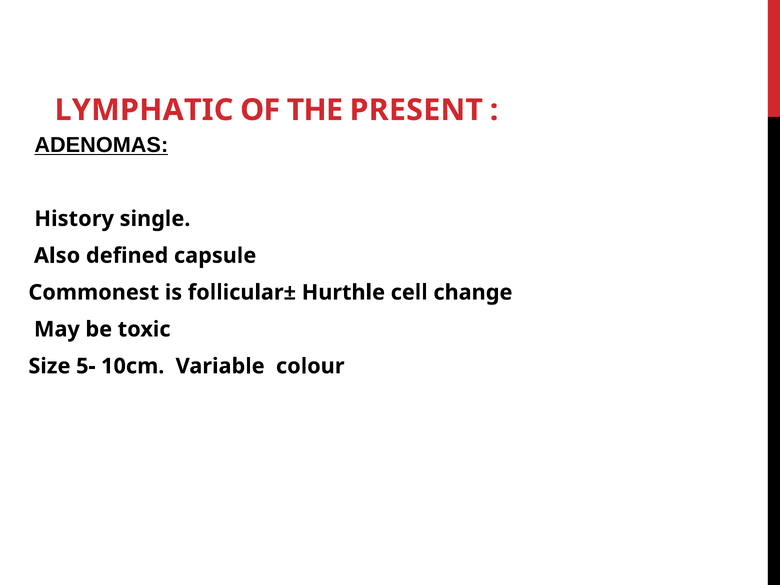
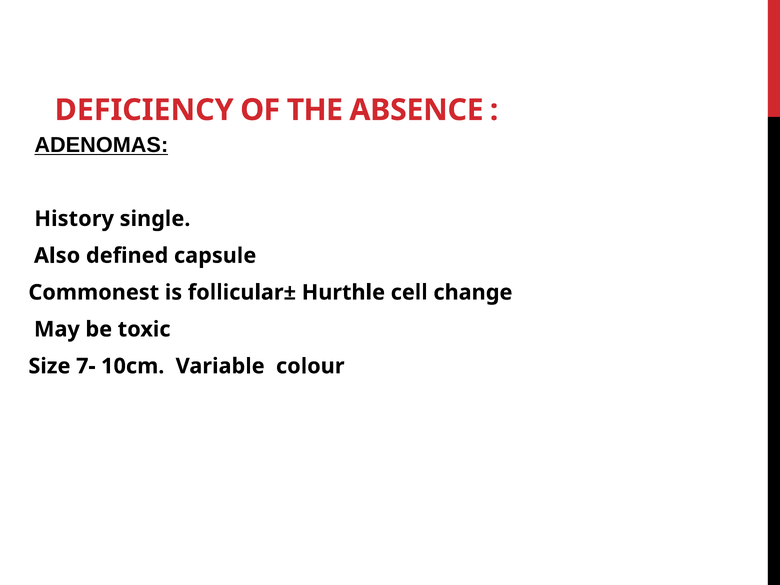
LYMPHATIC: LYMPHATIC -> DEFICIENCY
PRESENT: PRESENT -> ABSENCE
5-: 5- -> 7-
